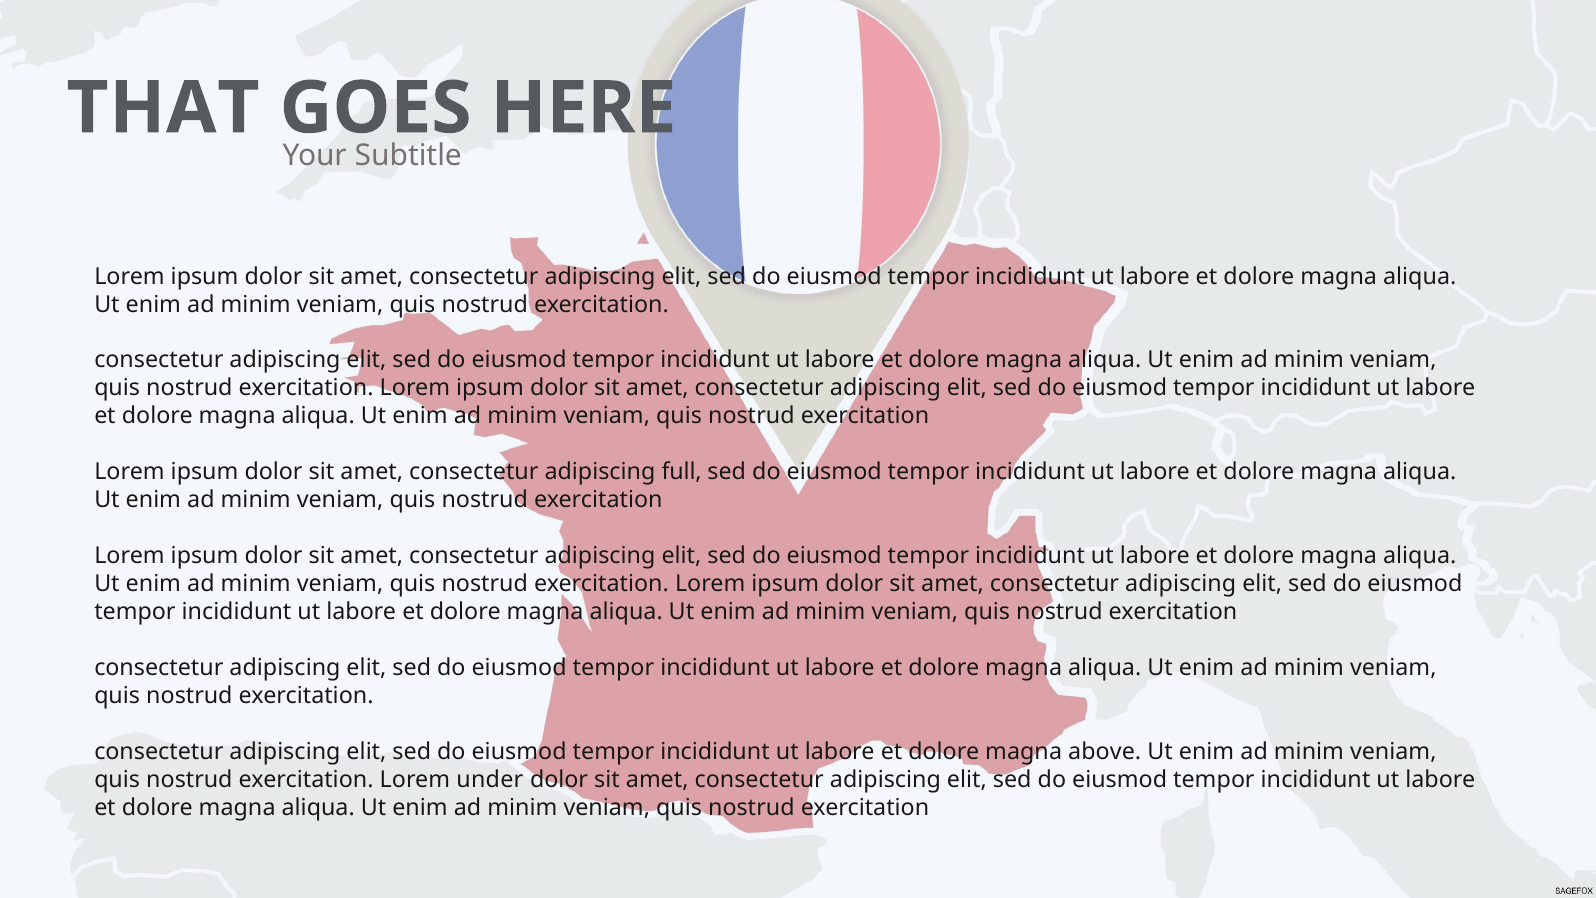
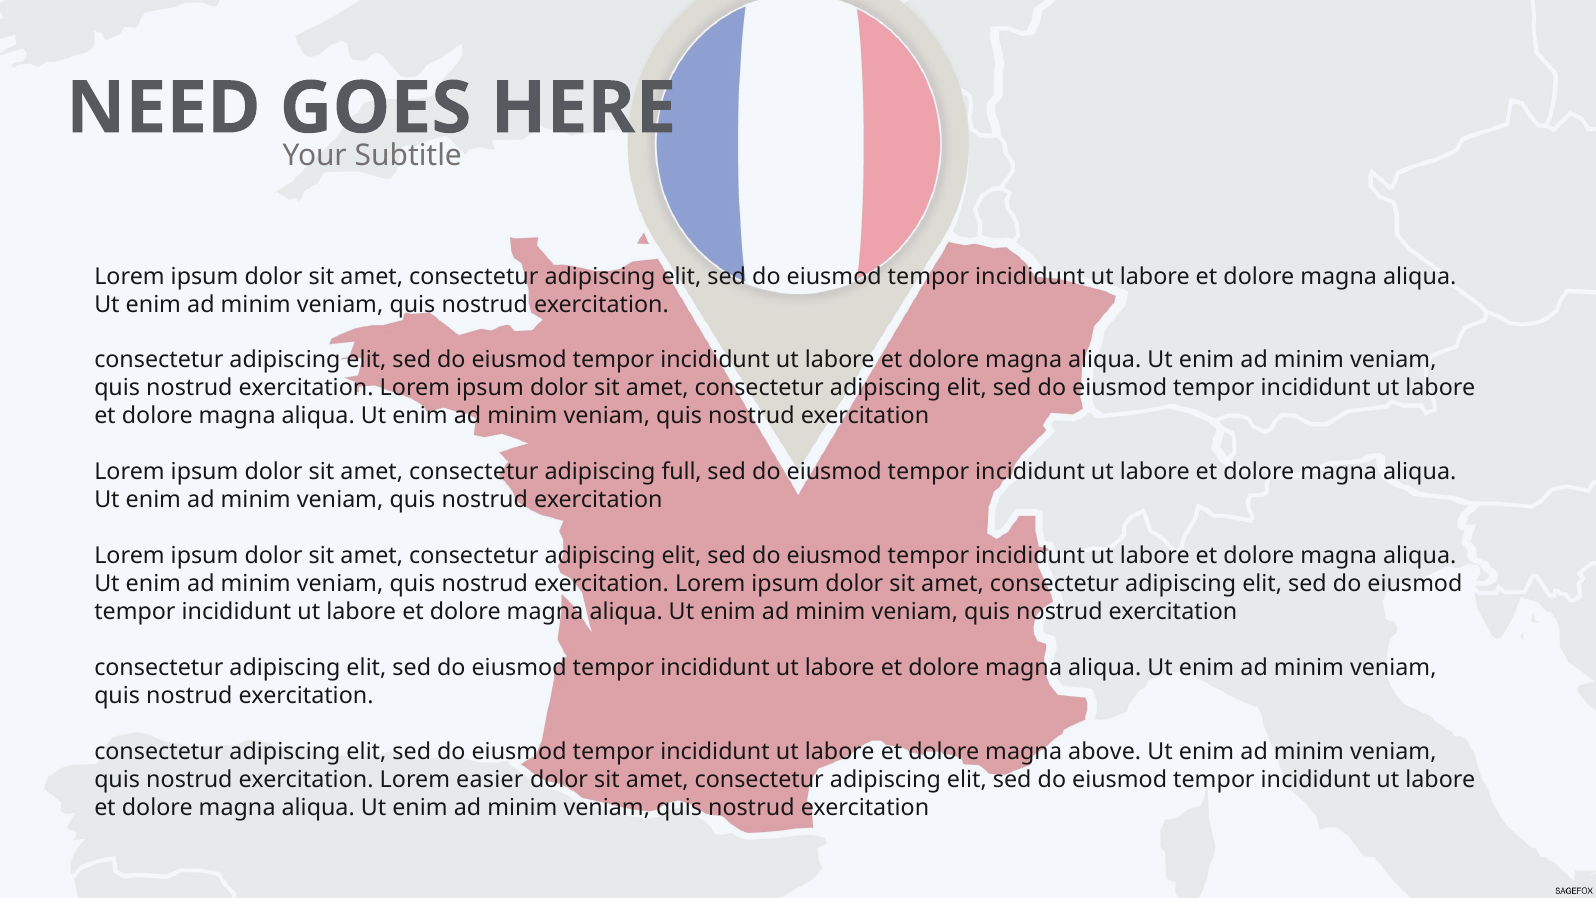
THAT: THAT -> NEED
under: under -> easier
